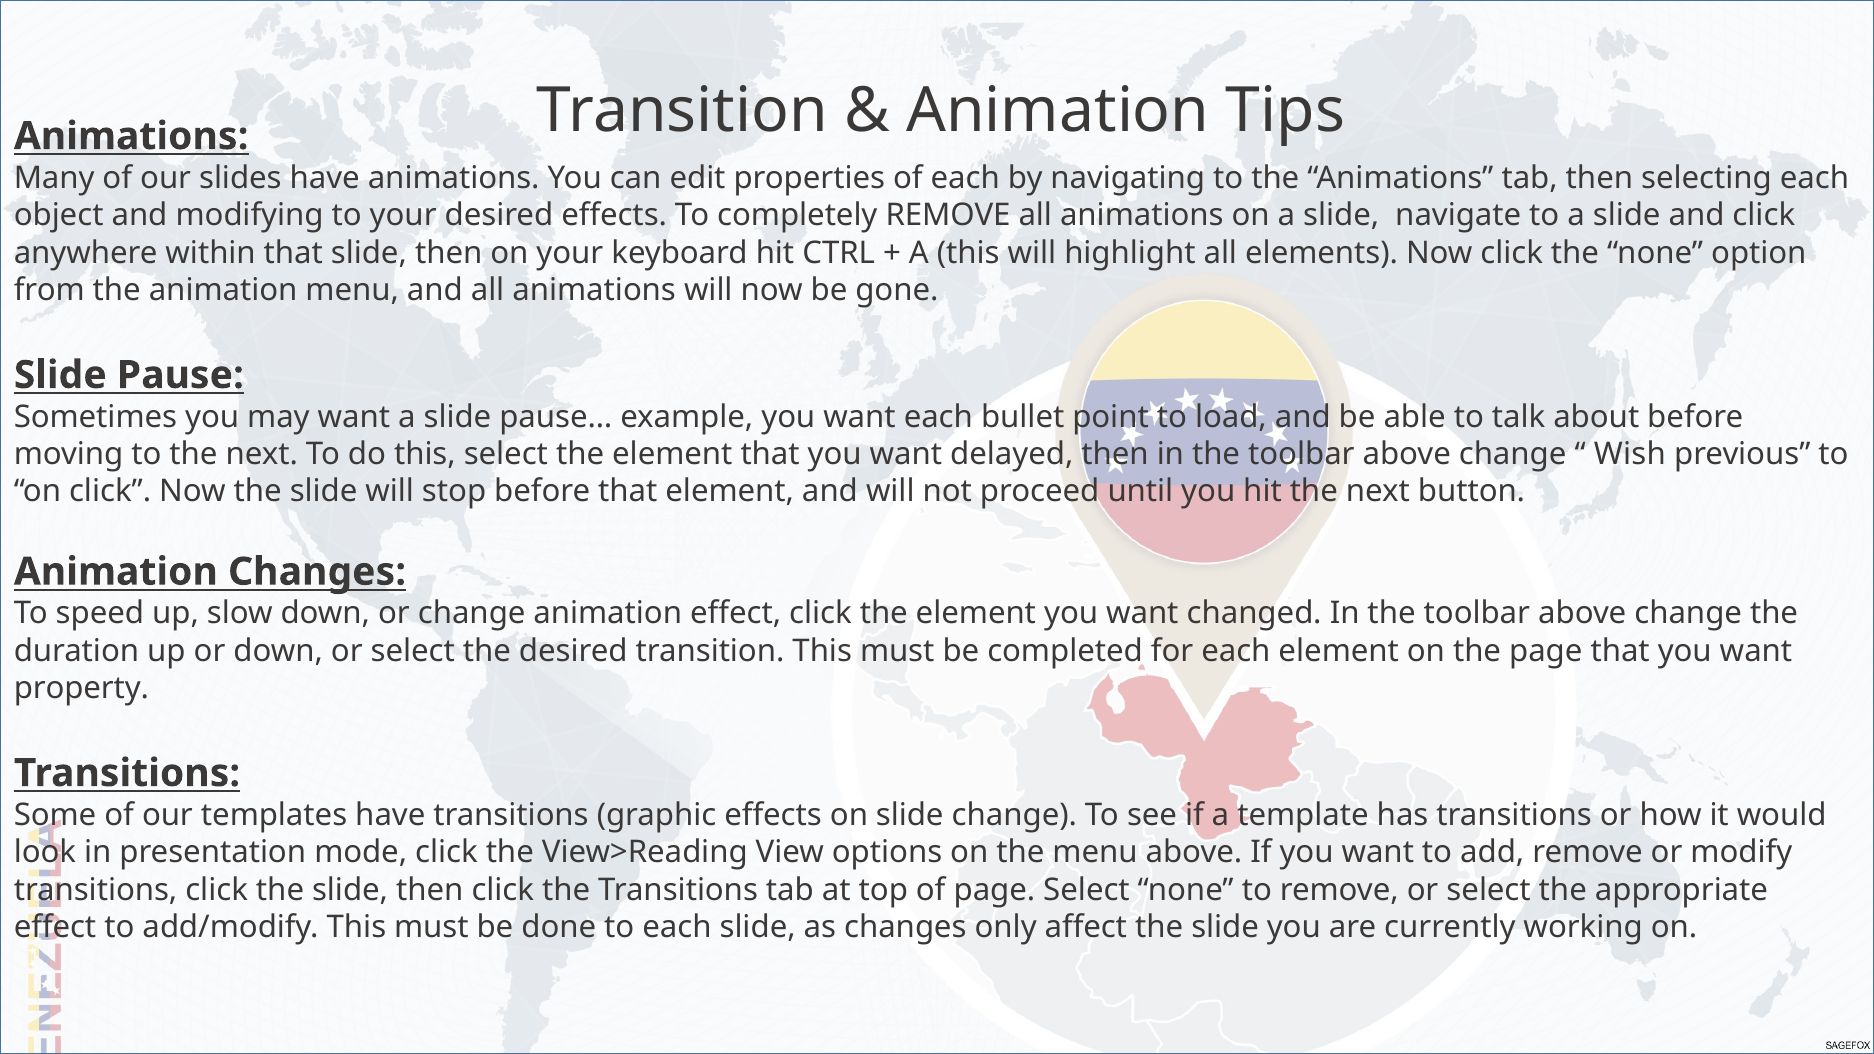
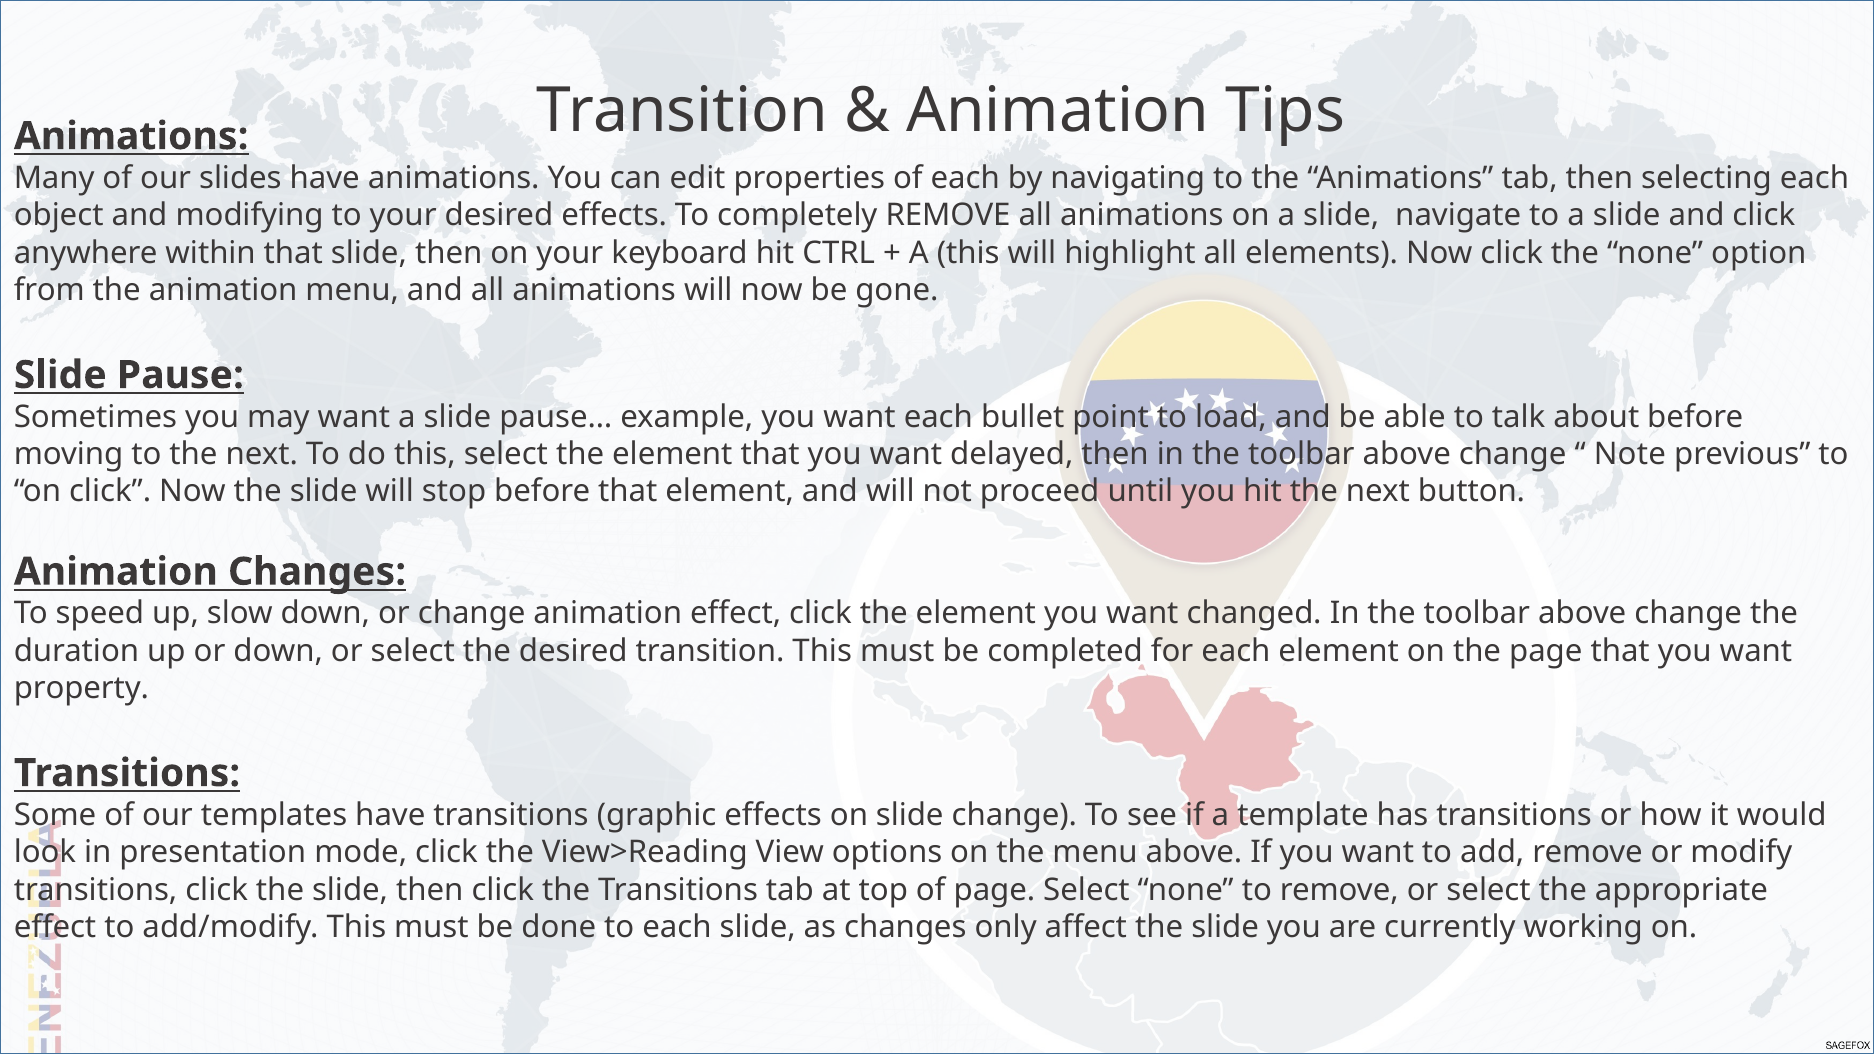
Wish: Wish -> Note
